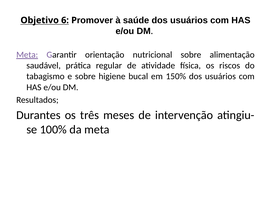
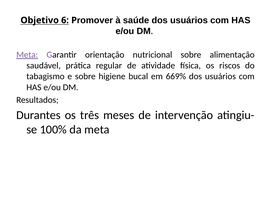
150%: 150% -> 669%
